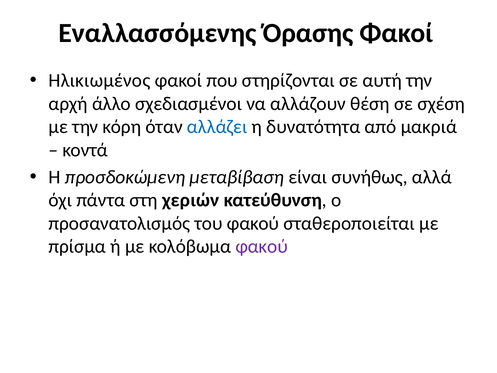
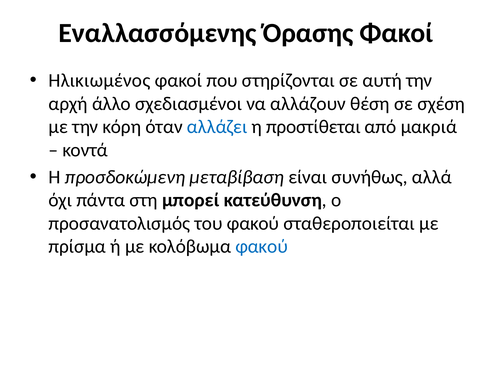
δυνατότητα: δυνατότητα -> προστίθεται
χεριών: χεριών -> μπορεί
φακού at (262, 246) colour: purple -> blue
